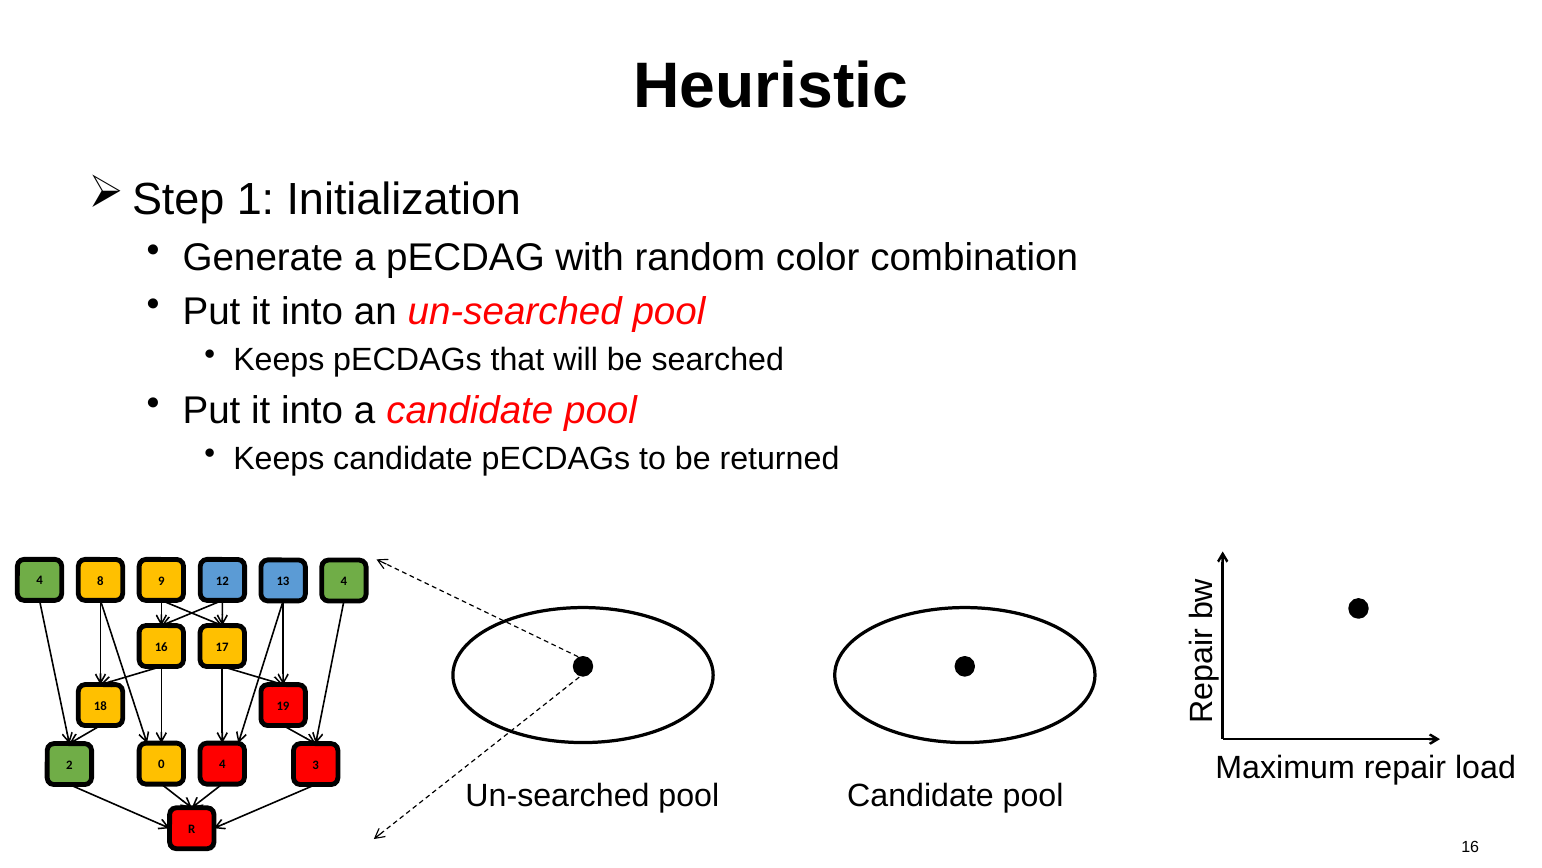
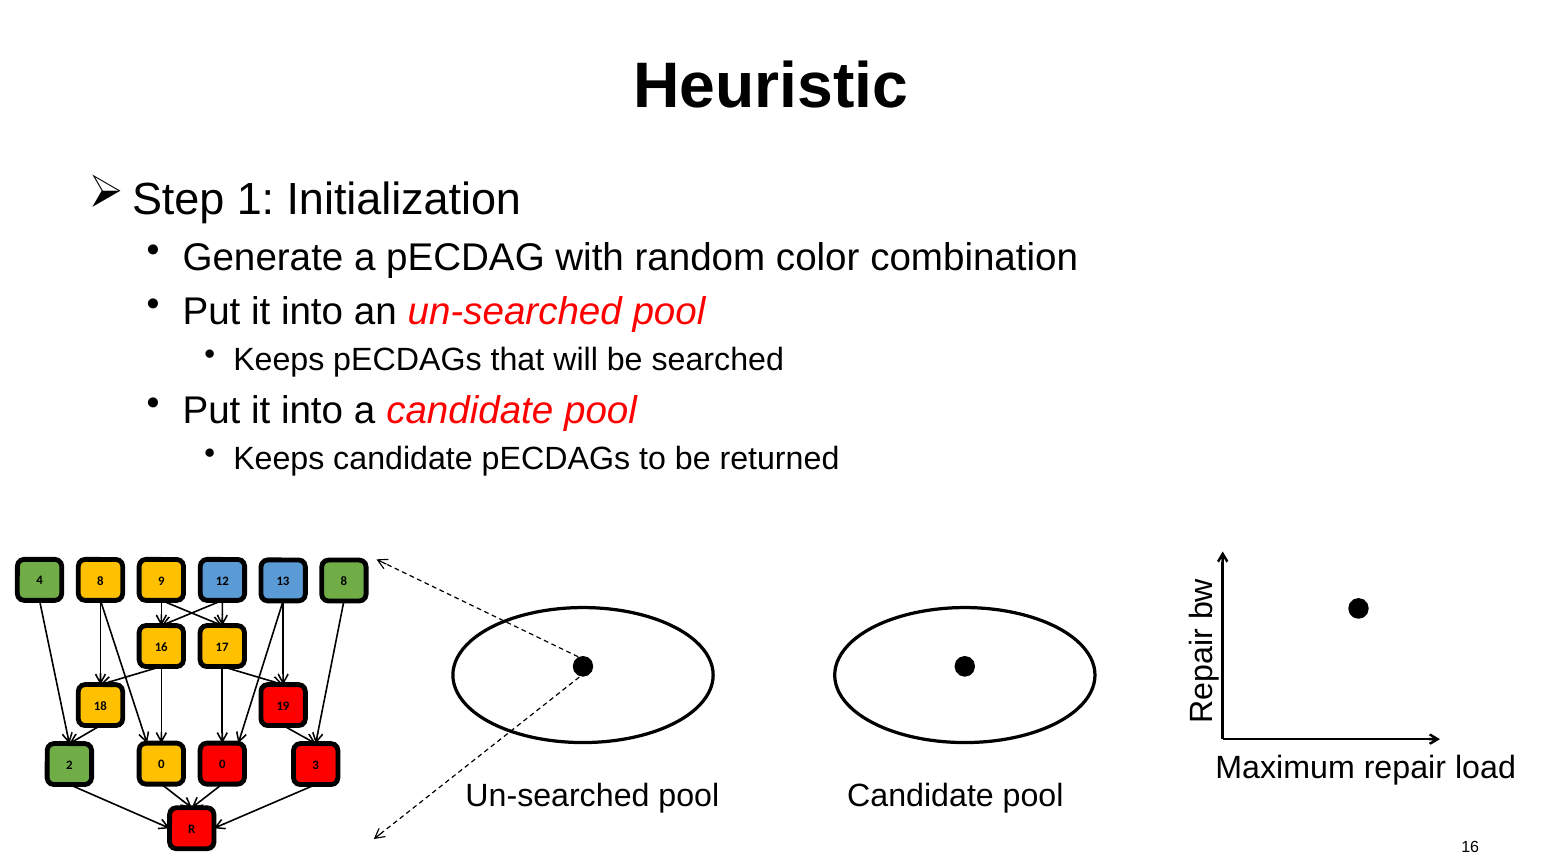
4 4: 4 -> 8
0 4: 4 -> 0
